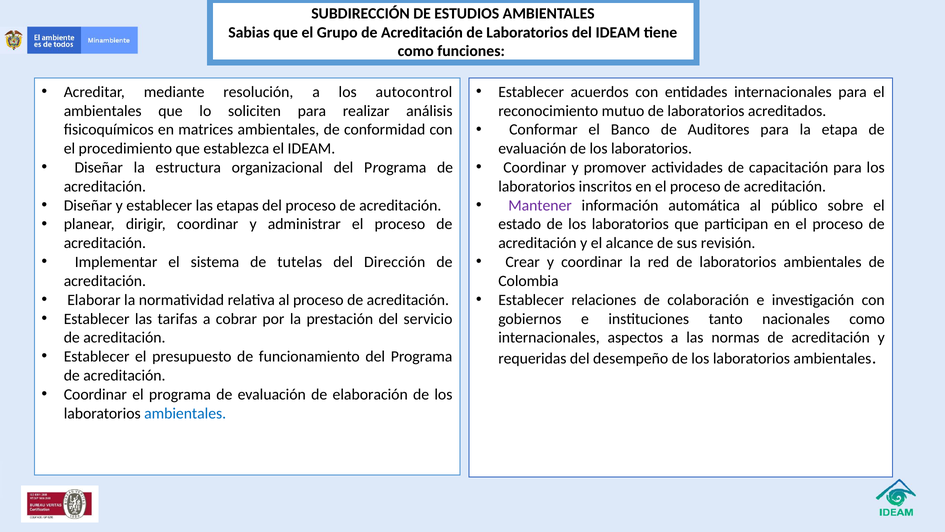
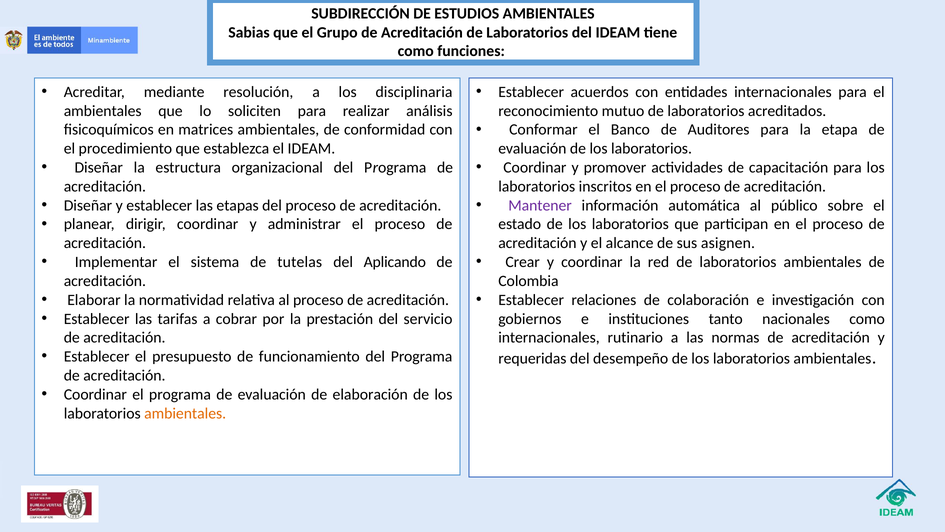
autocontrol: autocontrol -> disciplinaria
revisión: revisión -> asignen
Dirección: Dirección -> Aplicando
aspectos: aspectos -> rutinario
ambientales at (185, 413) colour: blue -> orange
